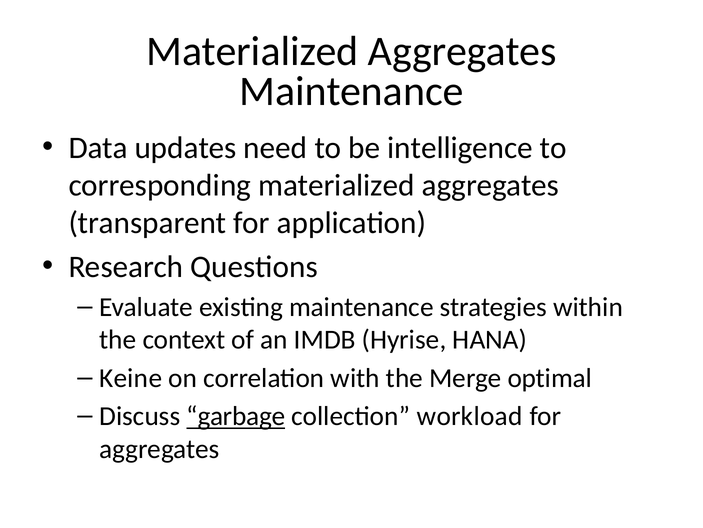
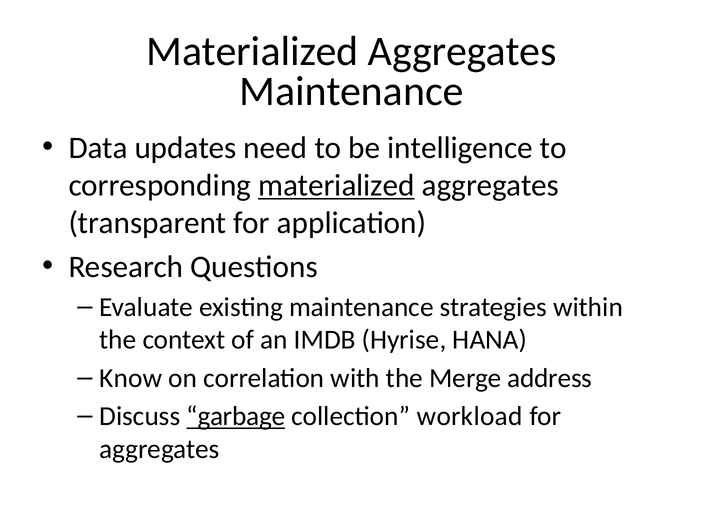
materialized at (336, 185) underline: none -> present
Keine: Keine -> Know
optimal: optimal -> address
